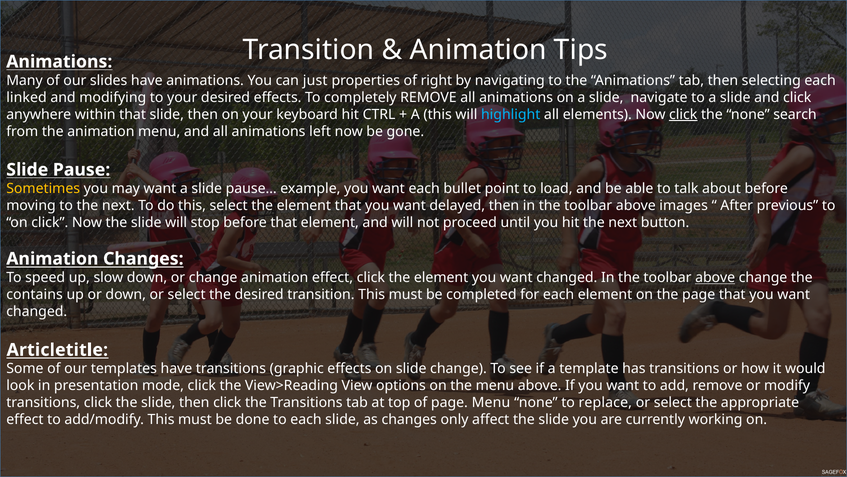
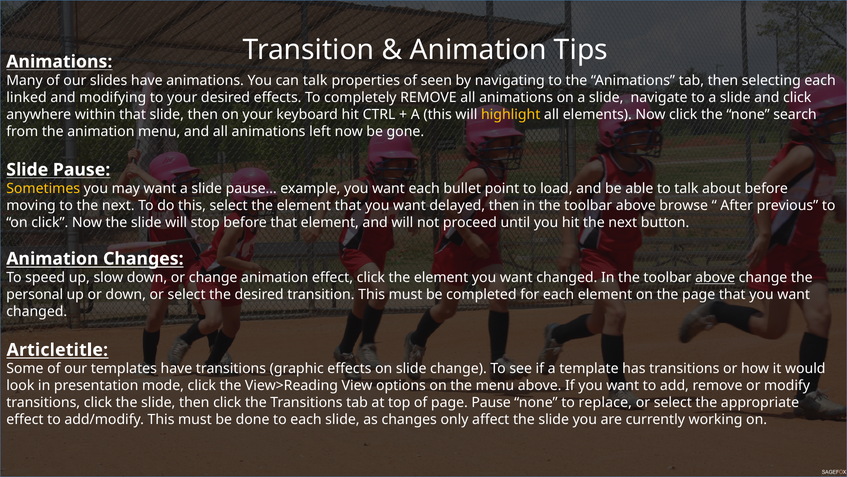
can just: just -> talk
right: right -> seen
highlight colour: light blue -> yellow
click at (683, 114) underline: present -> none
images: images -> browse
contains: contains -> personal
page Menu: Menu -> Pause
